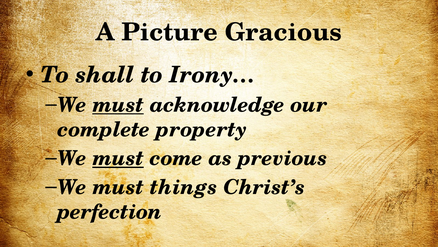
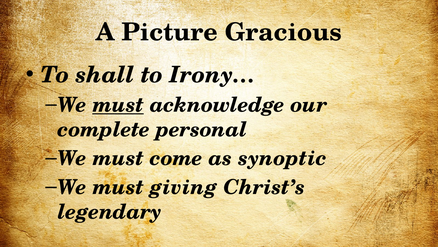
property: property -> personal
must at (118, 158) underline: present -> none
previous: previous -> synoptic
things: things -> giving
perfection: perfection -> legendary
